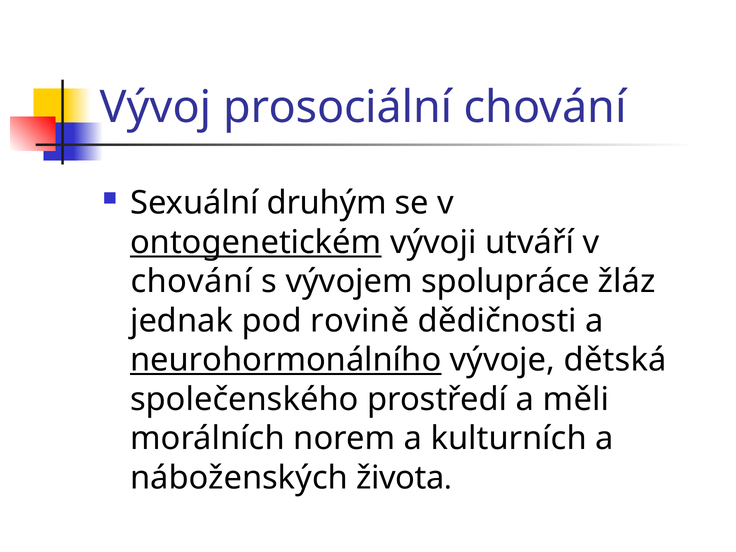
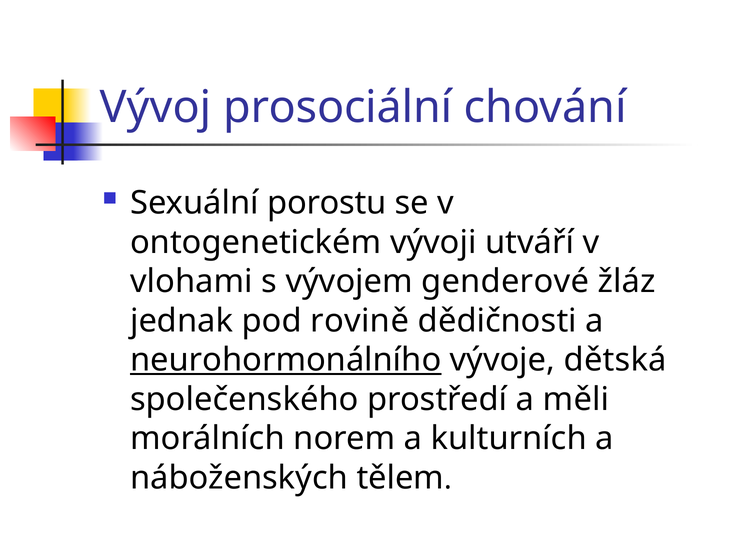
druhým: druhým -> porostu
ontogenetickém underline: present -> none
chování at (191, 282): chování -> vlohami
spolupráce: spolupráce -> genderové
života: života -> tělem
